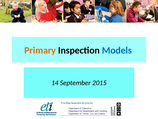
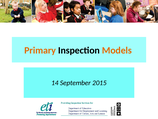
Models colour: blue -> orange
